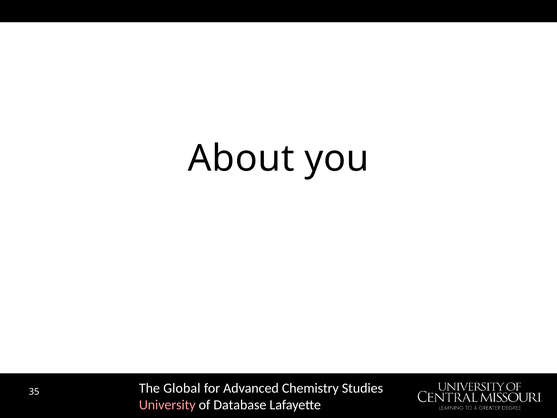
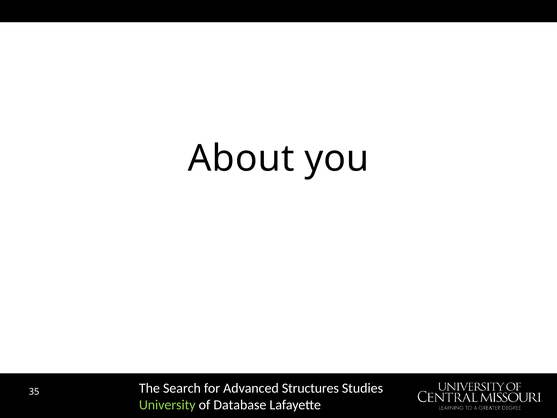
Global: Global -> Search
Chemistry: Chemistry -> Structures
University colour: pink -> light green
